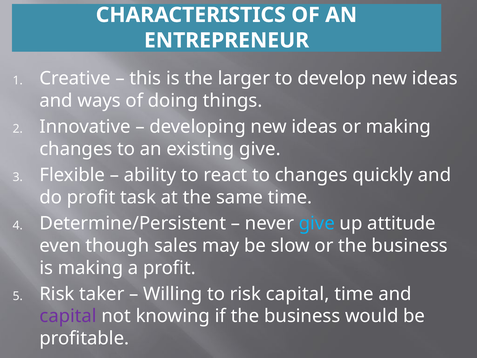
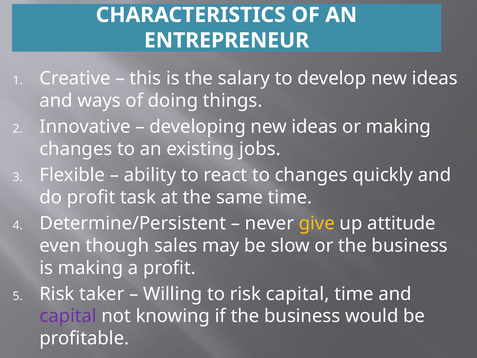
larger: larger -> salary
existing give: give -> jobs
give at (317, 223) colour: light blue -> yellow
